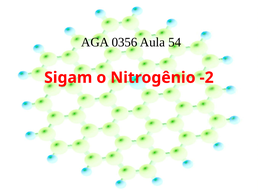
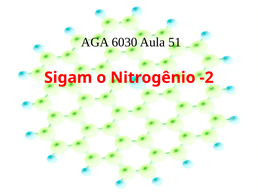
0356: 0356 -> 6030
54: 54 -> 51
